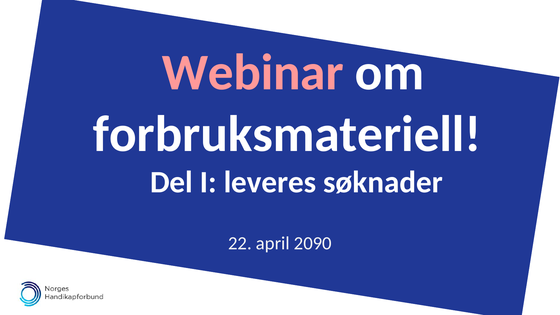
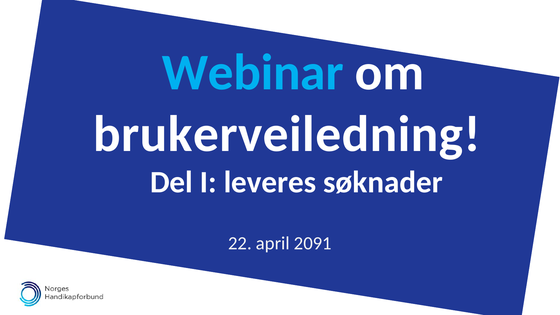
Webinar colour: pink -> light blue
forbruksmateriell: forbruksmateriell -> brukerveiledning
2090: 2090 -> 2091
